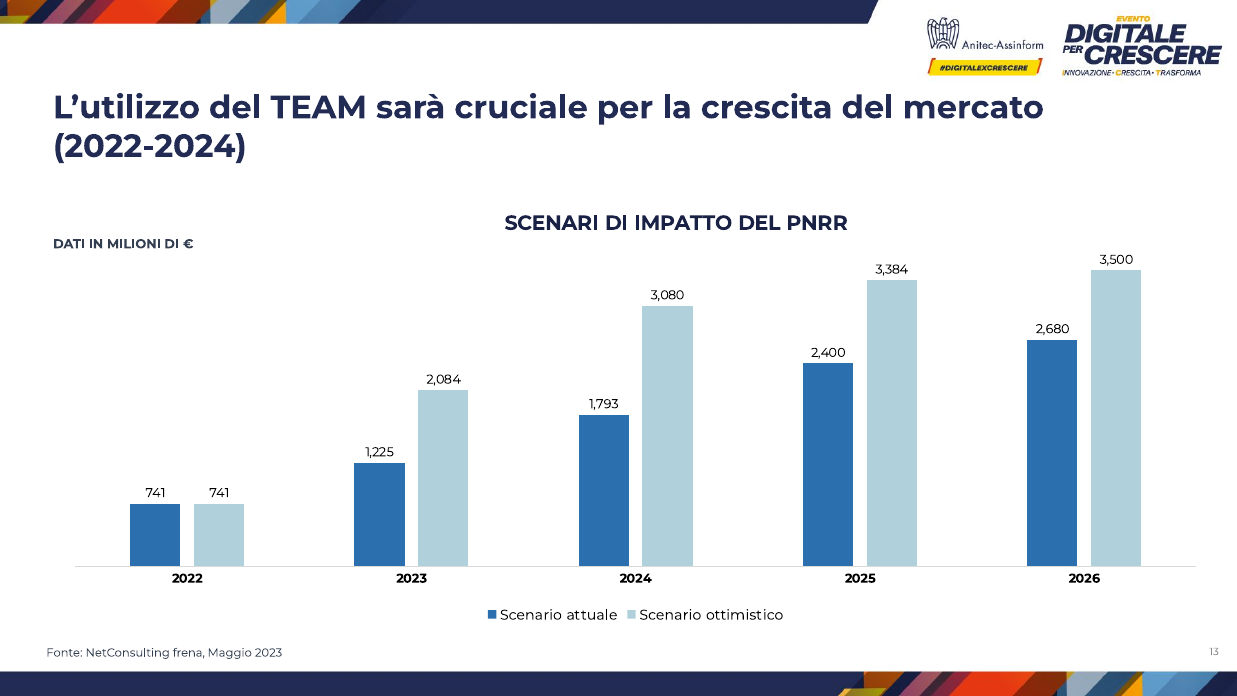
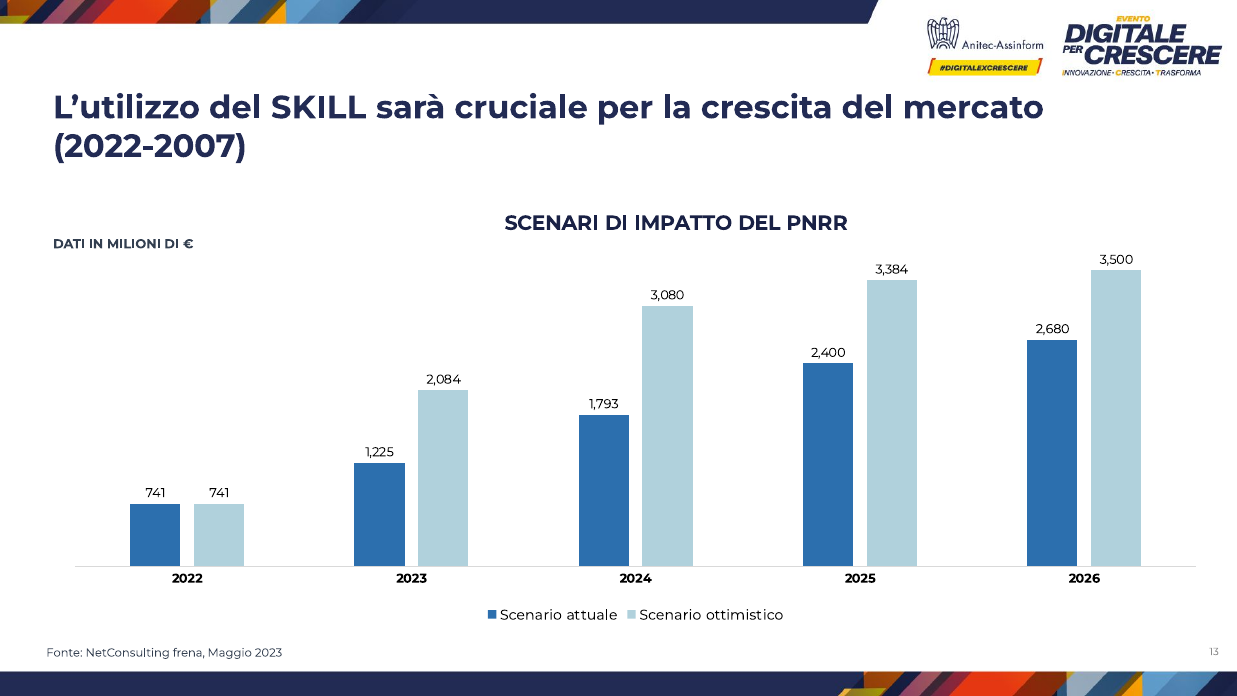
TEAM: TEAM -> SKILL
2022-2024: 2022-2024 -> 2022-2007
